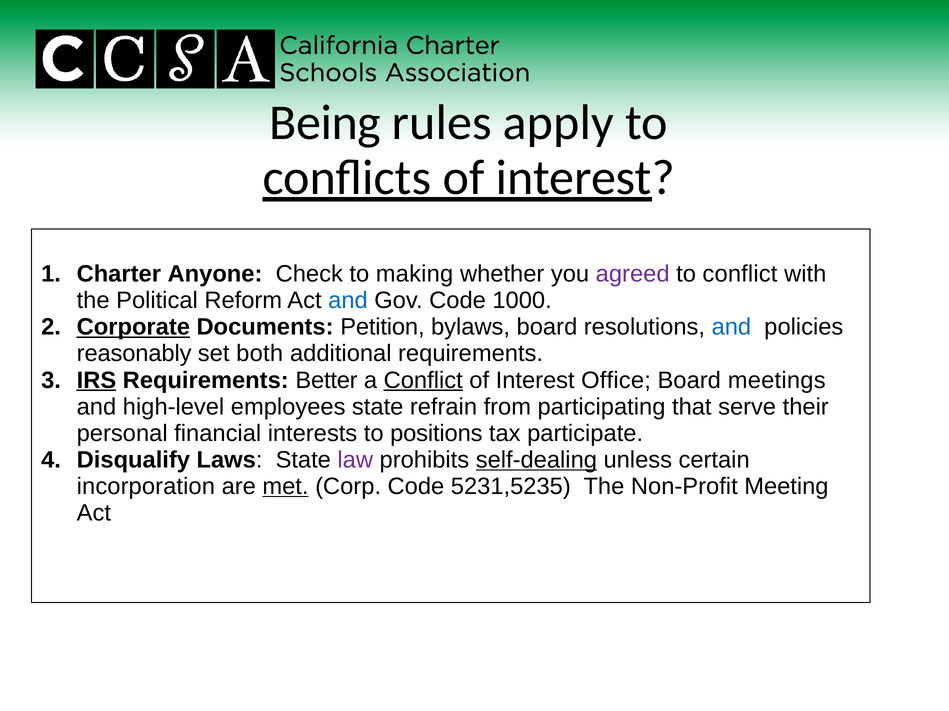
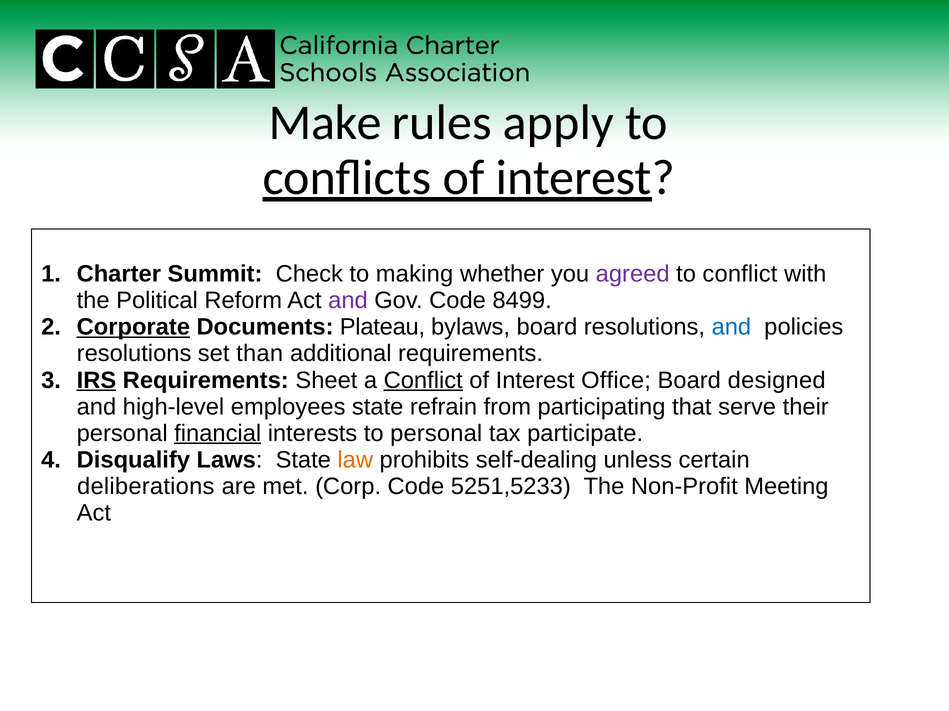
Being: Being -> Make
Anyone: Anyone -> Summit
and at (348, 301) colour: blue -> purple
1000: 1000 -> 8499
Petition: Petition -> Plateau
reasonably at (134, 354): reasonably -> resolutions
both: both -> than
Better: Better -> Sheet
meetings: meetings -> designed
financial underline: none -> present
to positions: positions -> personal
law colour: purple -> orange
self-dealing underline: present -> none
incorporation: incorporation -> deliberations
met underline: present -> none
5231,5235: 5231,5235 -> 5251,5233
